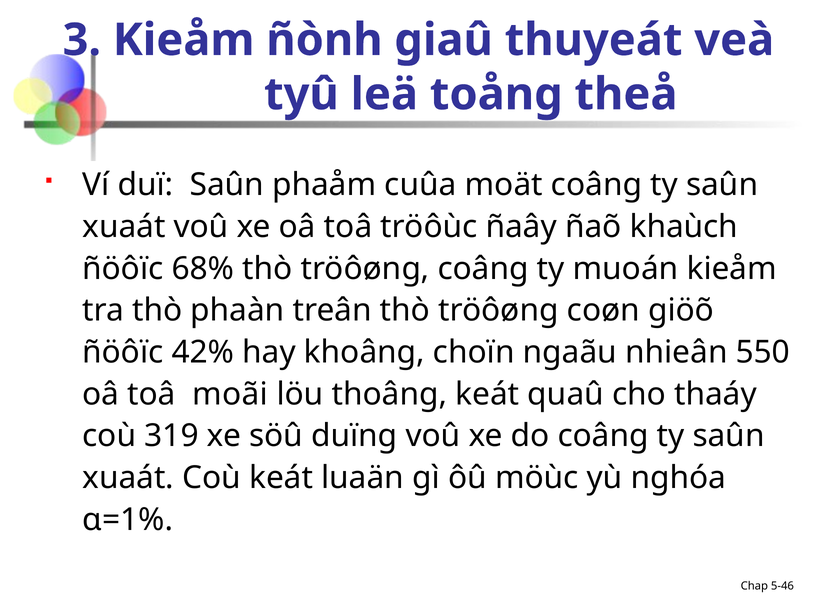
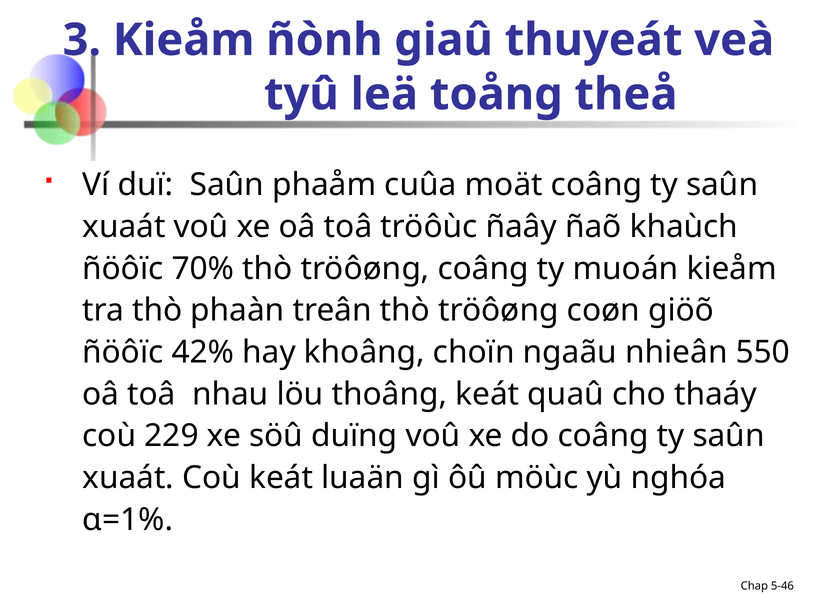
68%: 68% -> 70%
moãi: moãi -> nhau
319: 319 -> 229
